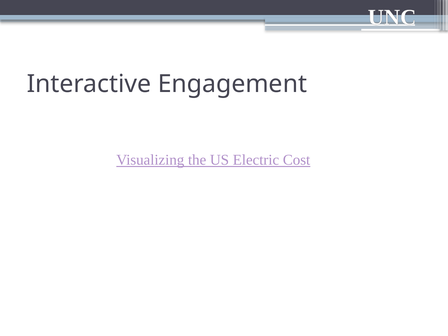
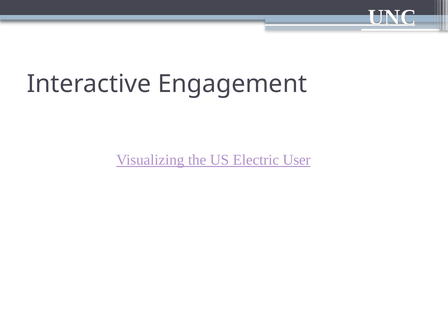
Cost: Cost -> User
